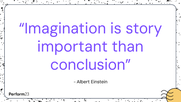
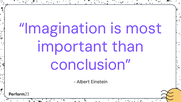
story: story -> most
